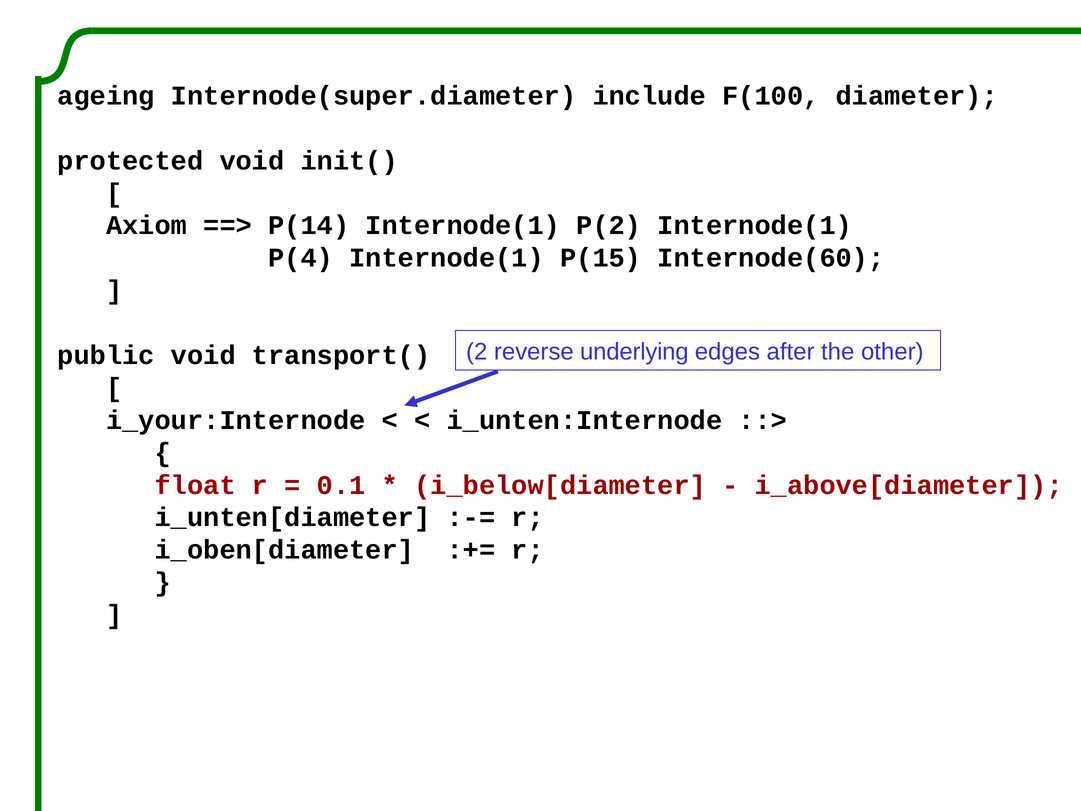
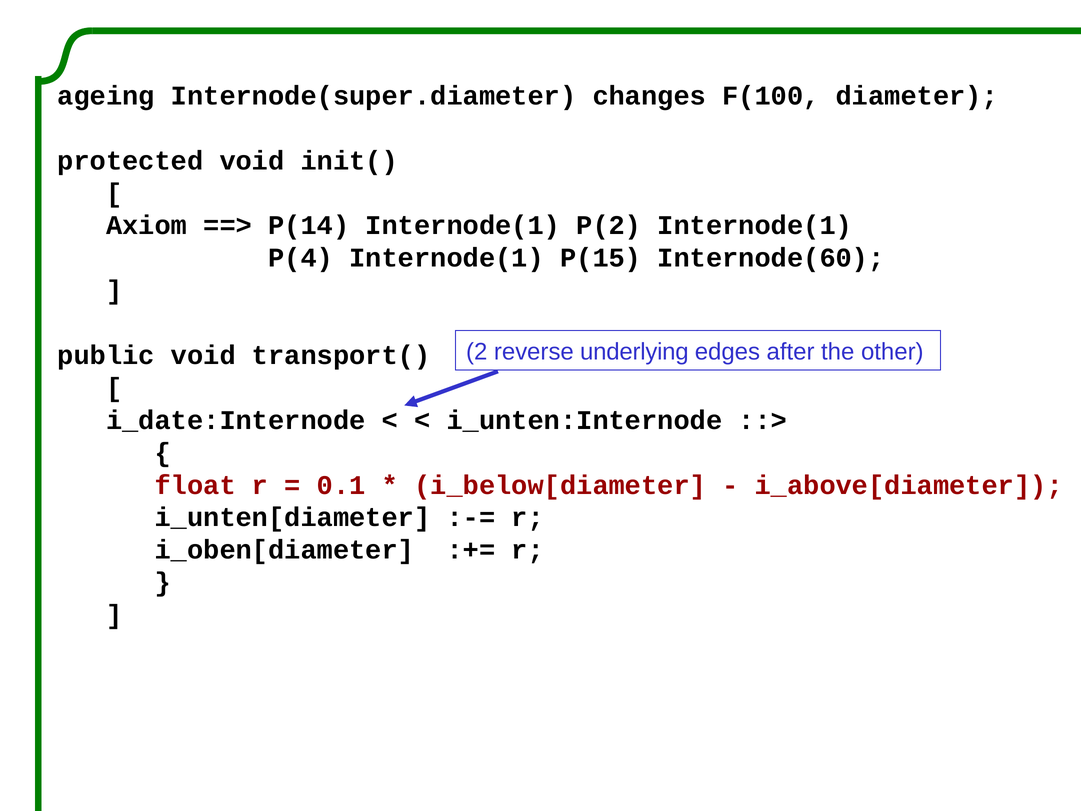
include: include -> changes
i_your:Internode: i_your:Internode -> i_date:Internode
